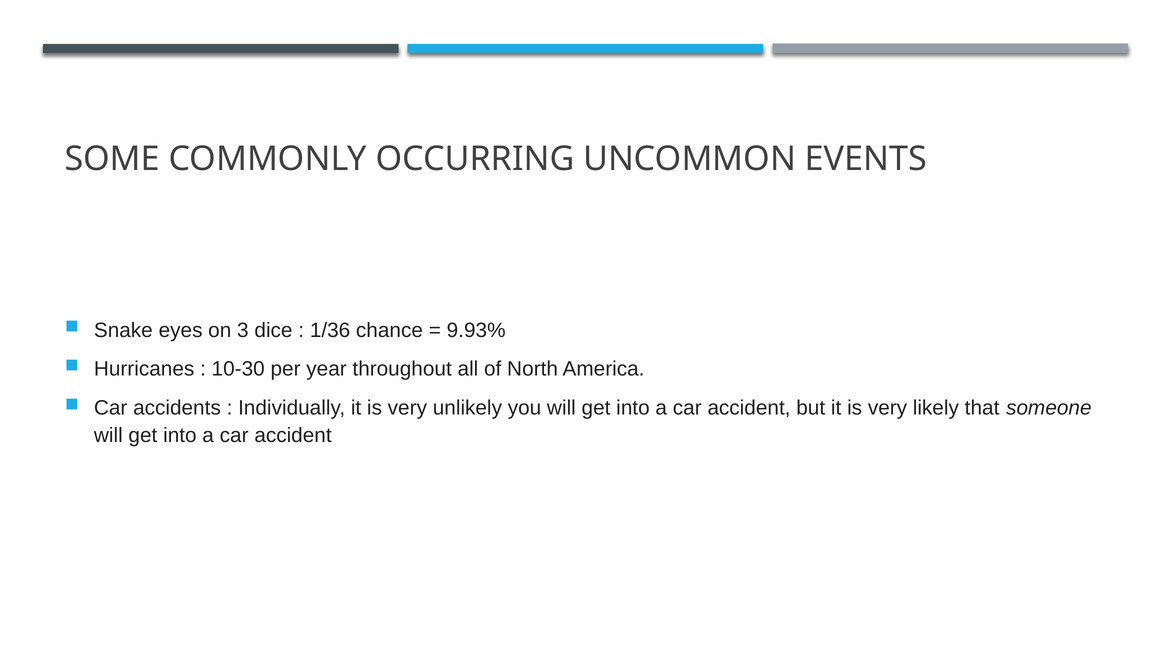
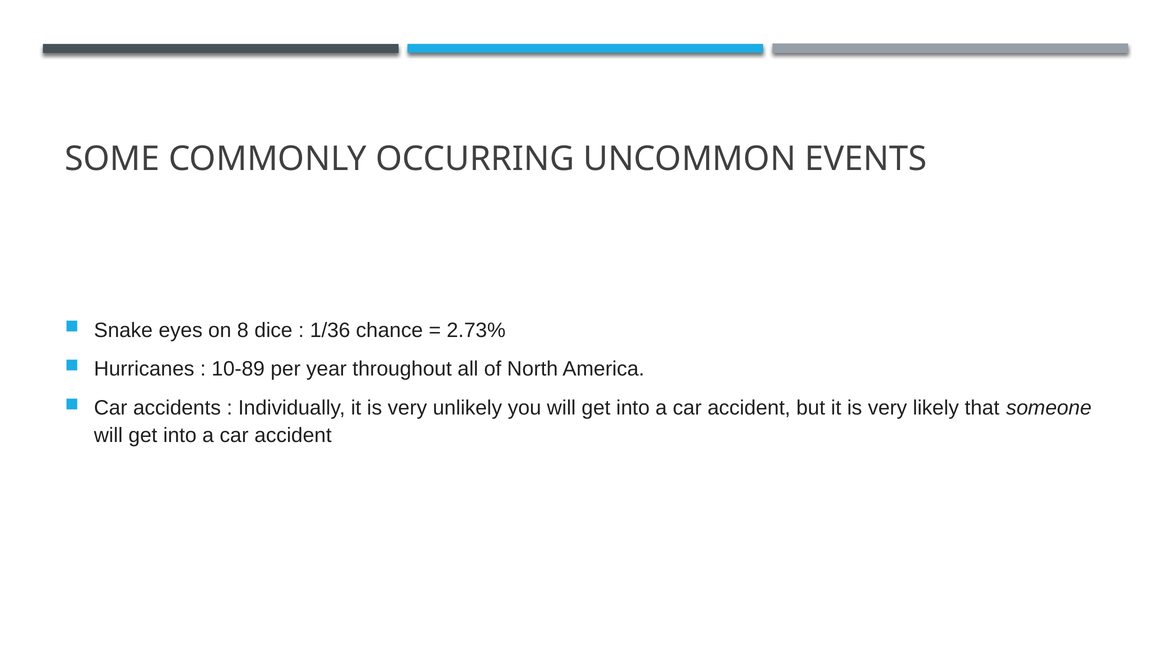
3: 3 -> 8
9.93%: 9.93% -> 2.73%
10-30: 10-30 -> 10-89
